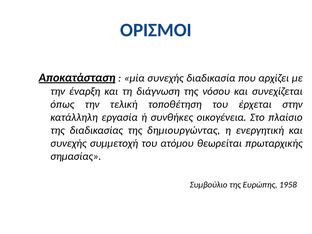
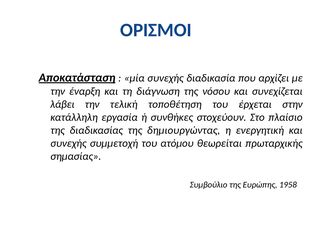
όπως: όπως -> λάβει
οικογένεια: οικογένεια -> στοχεύουν
